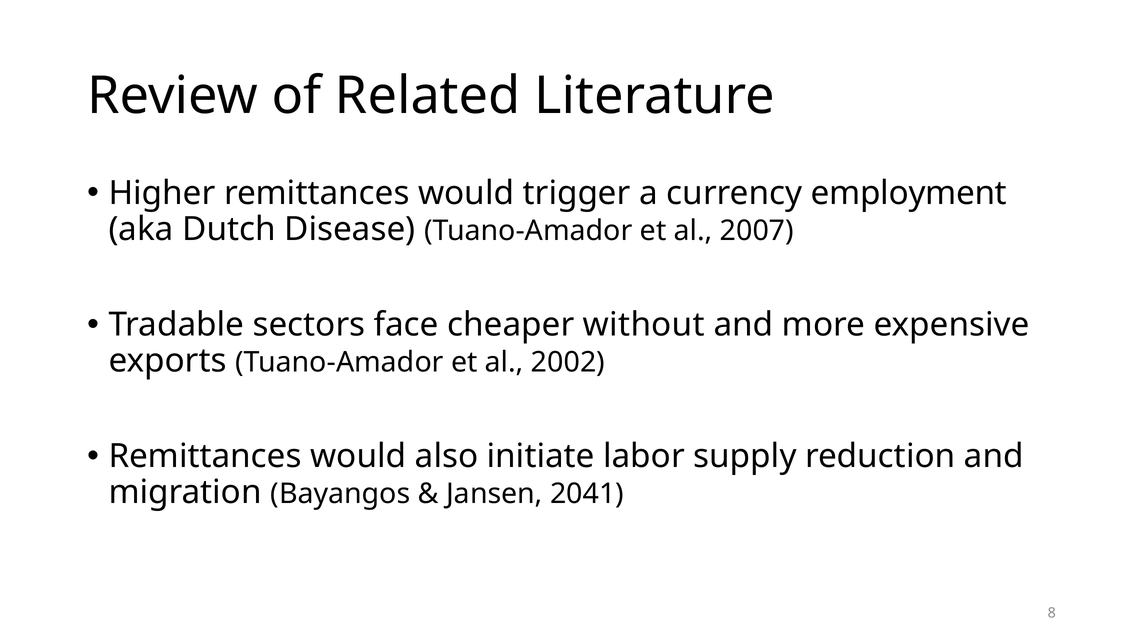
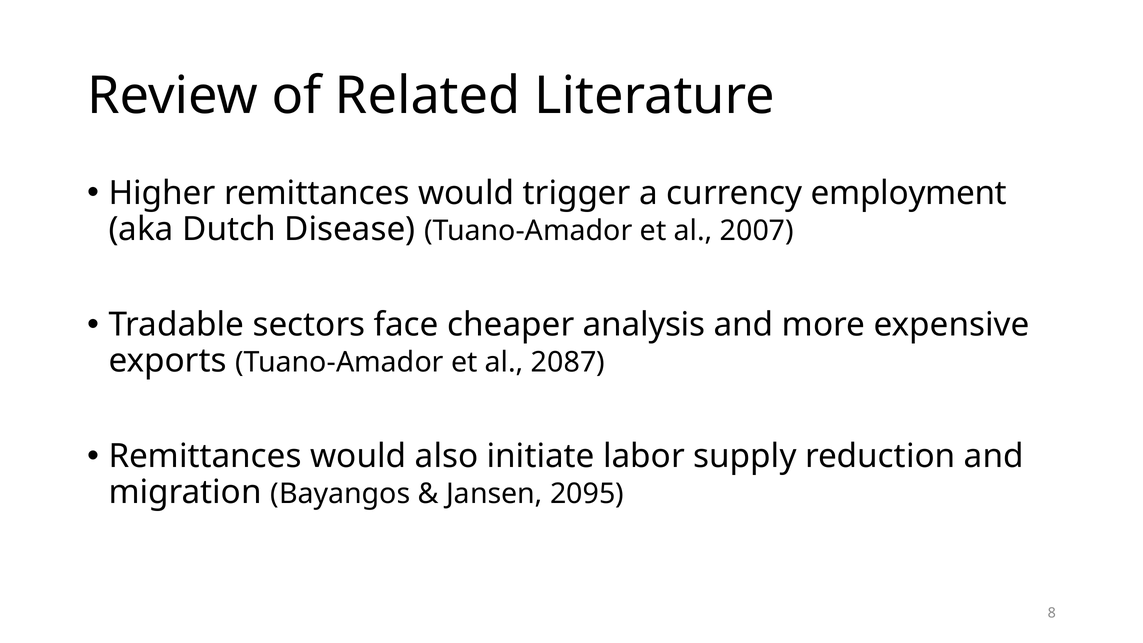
without: without -> analysis
2002: 2002 -> 2087
2041: 2041 -> 2095
